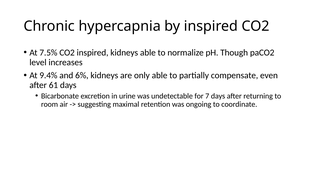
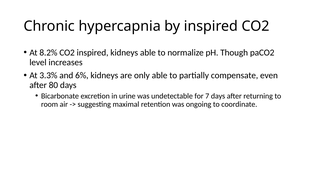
7.5%: 7.5% -> 8.2%
9.4%: 9.4% -> 3.3%
61: 61 -> 80
